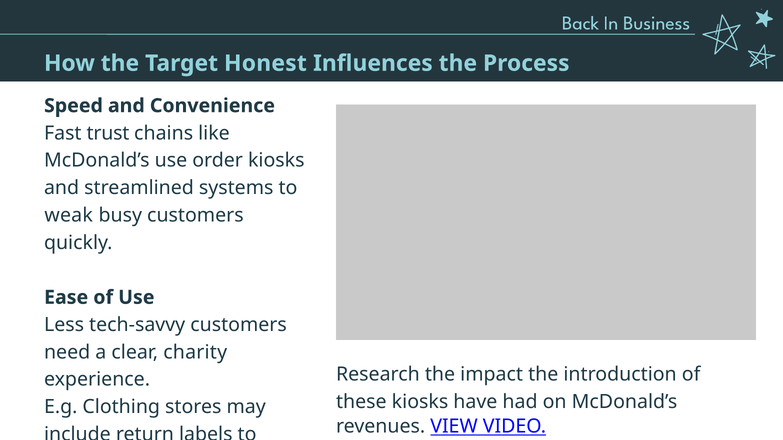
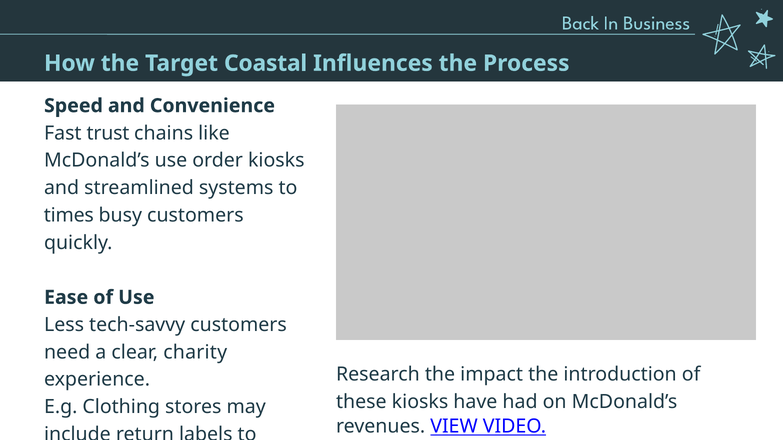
Honest: Honest -> Coastal
weak: weak -> times
